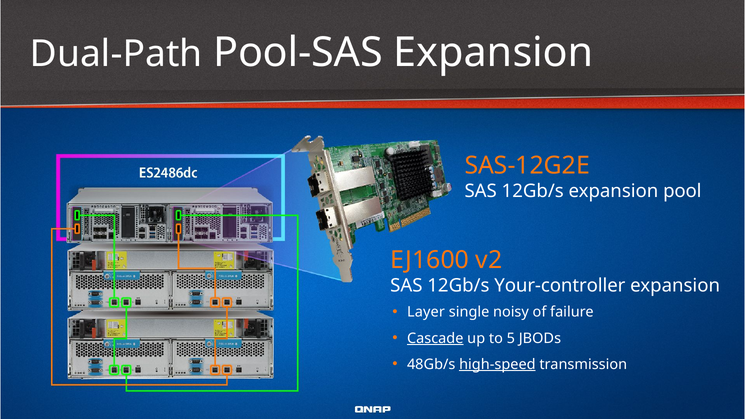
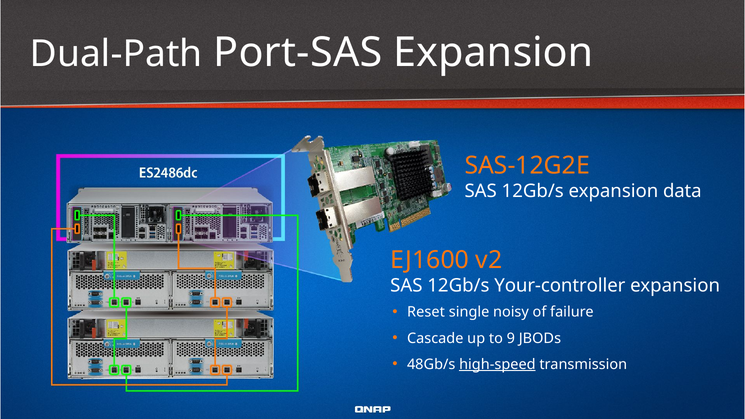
Pool-SAS: Pool-SAS -> Port-SAS
pool: pool -> data
Layer: Layer -> Reset
Cascade underline: present -> none
5: 5 -> 9
